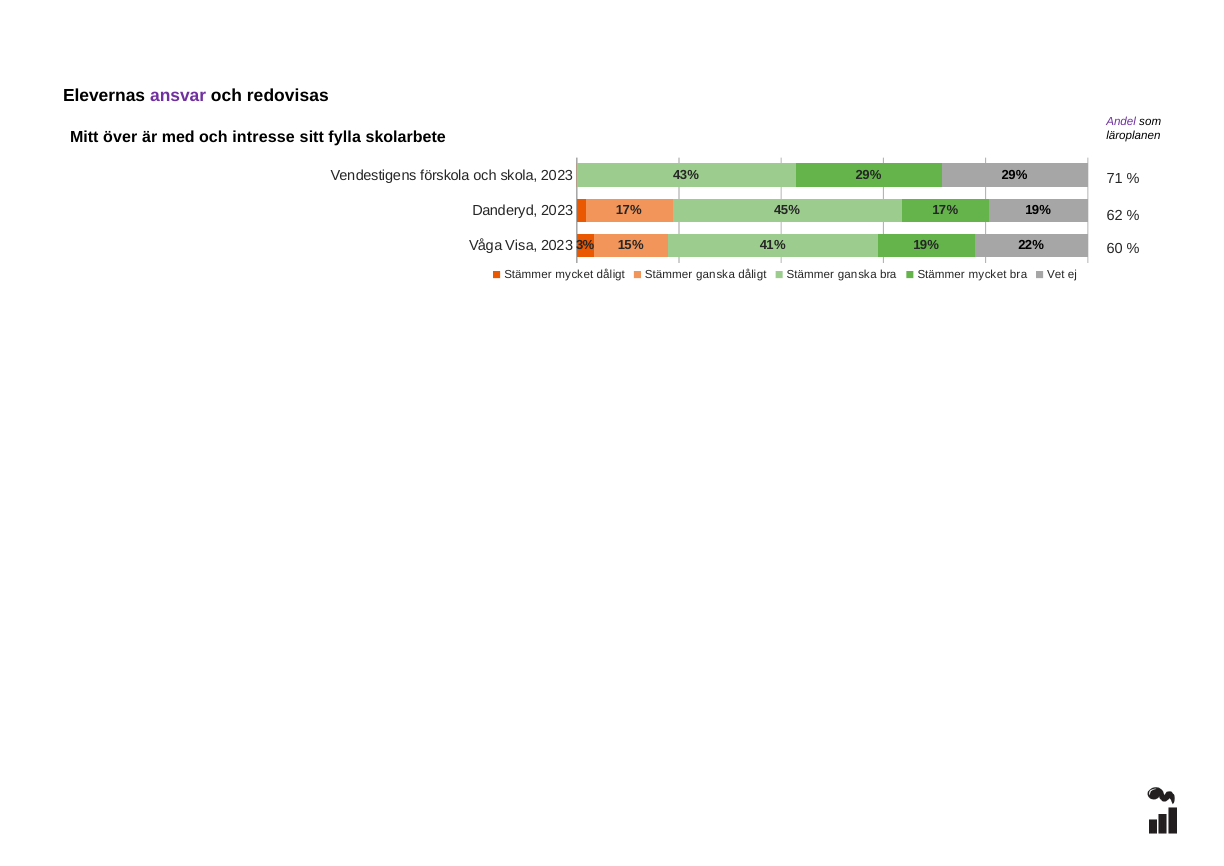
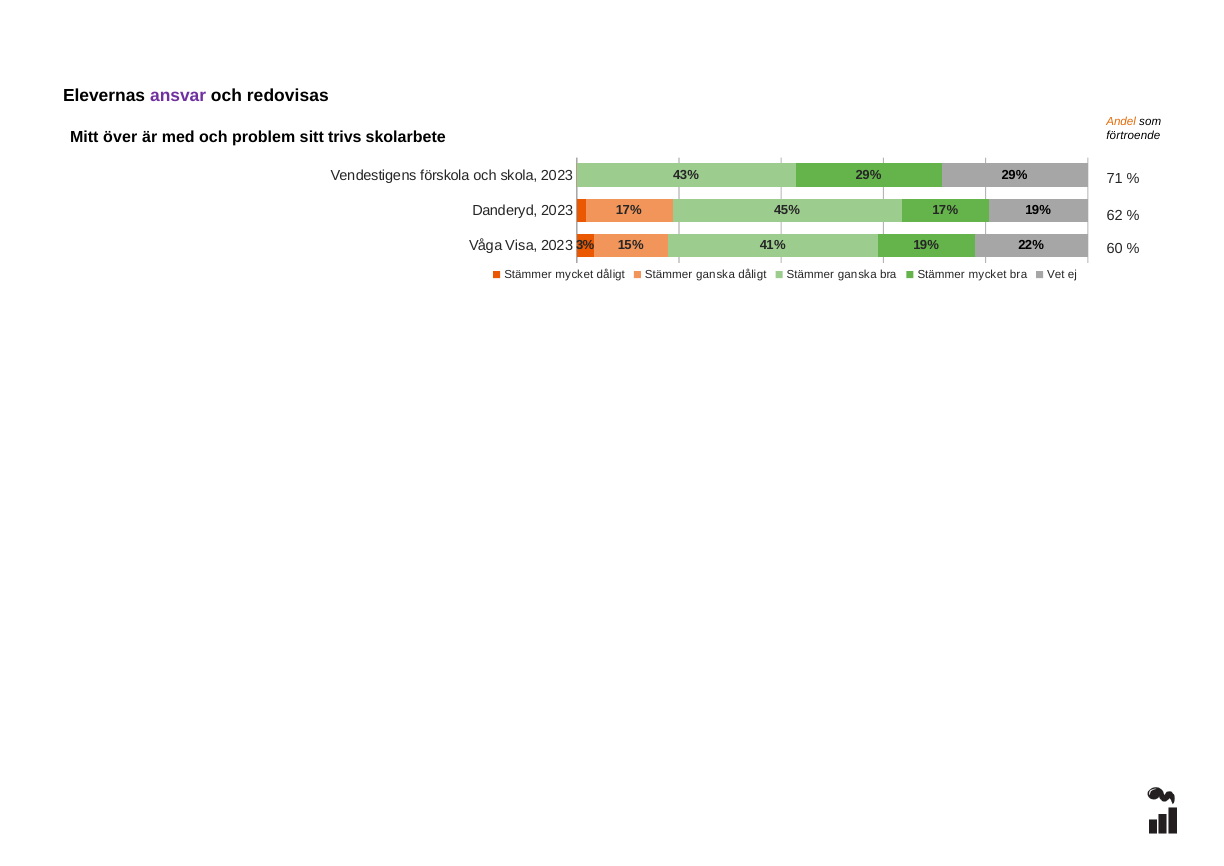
Andel colour: purple -> orange
intresse: intresse -> problem
fylla: fylla -> trivs
läroplanen: läroplanen -> förtroende
